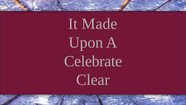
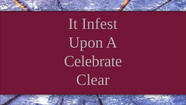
Made: Made -> Infest
